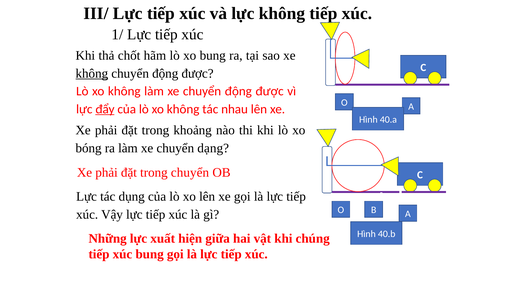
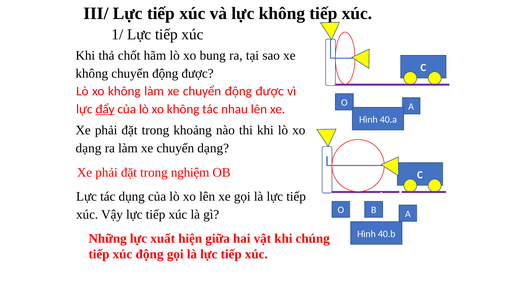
không at (92, 73) underline: present -> none
bóng at (89, 148): bóng -> dạng
trong chuyển: chuyển -> nghiệm
xúc bung: bung -> động
